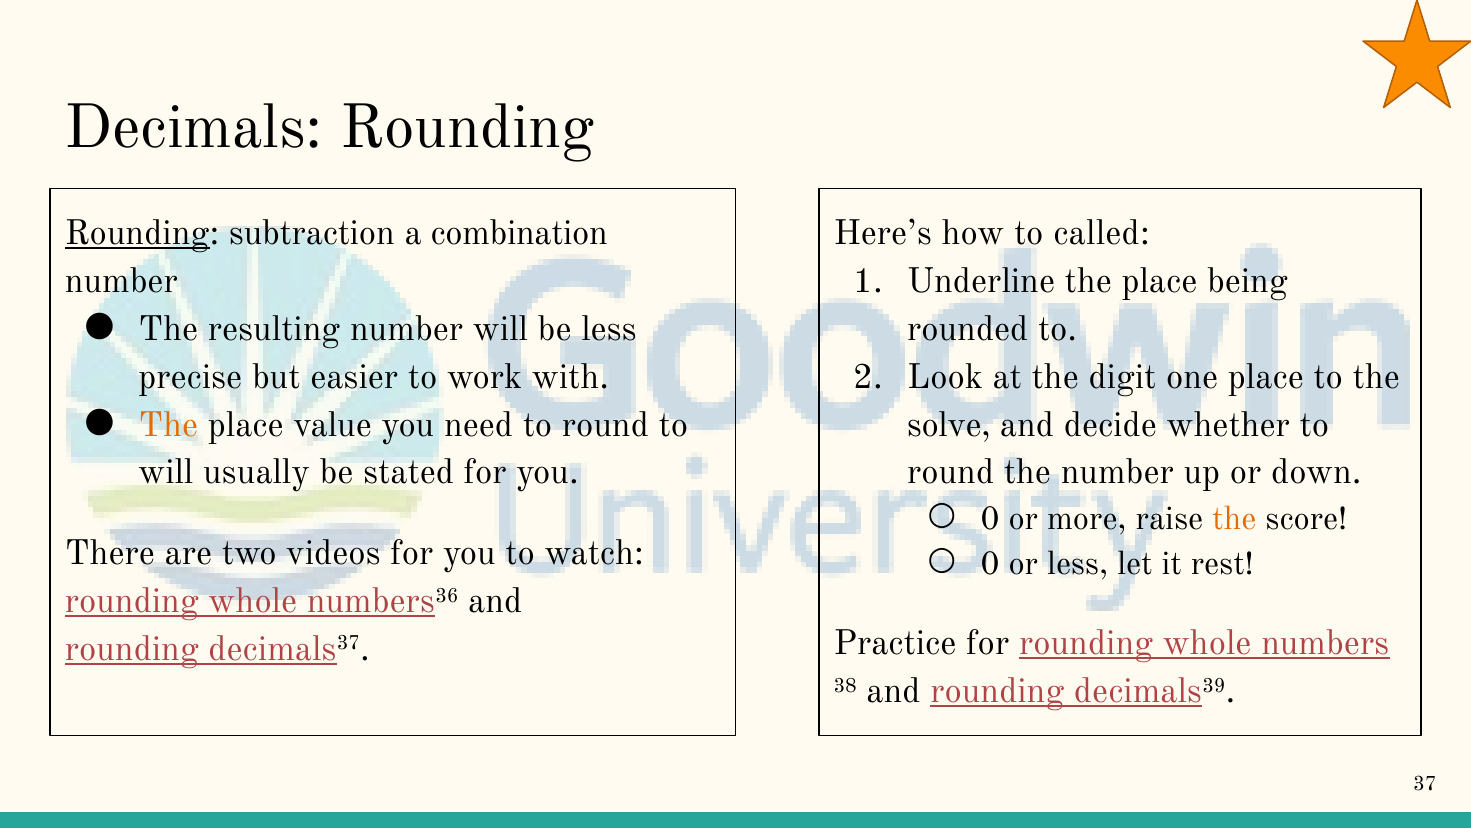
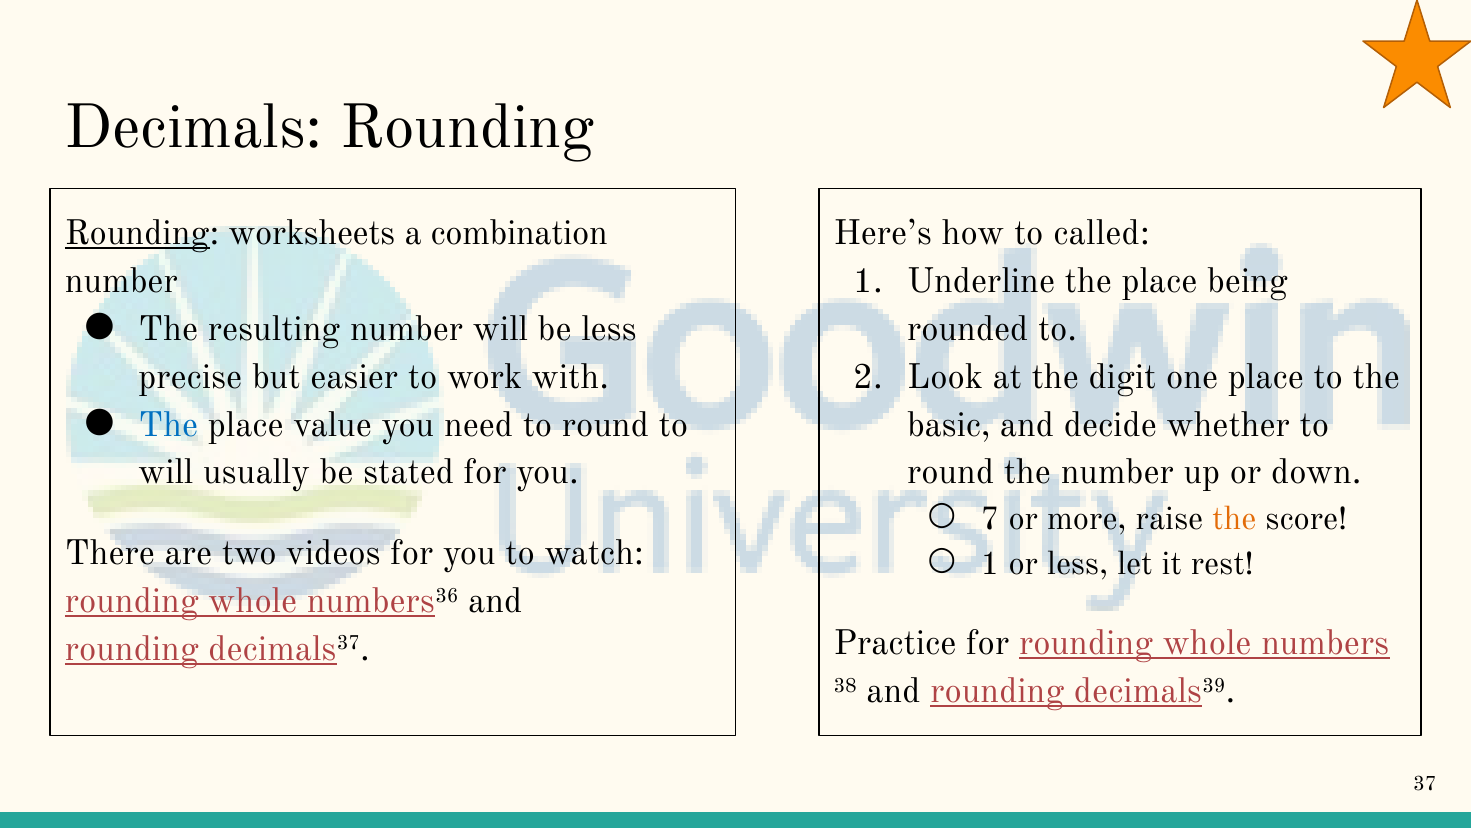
subtraction: subtraction -> worksheets
The at (168, 424) colour: orange -> blue
solve: solve -> basic
0 at (990, 518): 0 -> 7
0 at (990, 563): 0 -> 1
